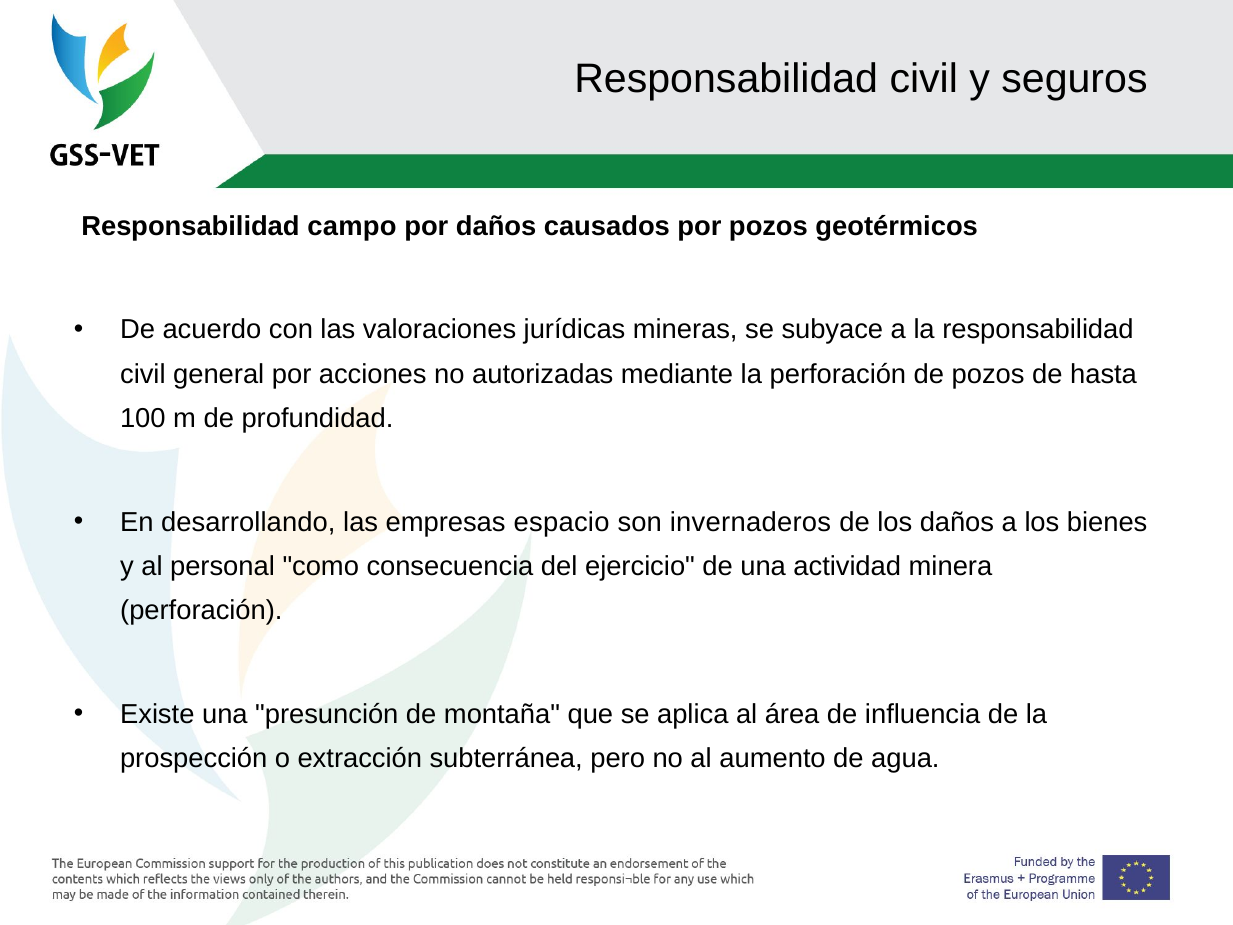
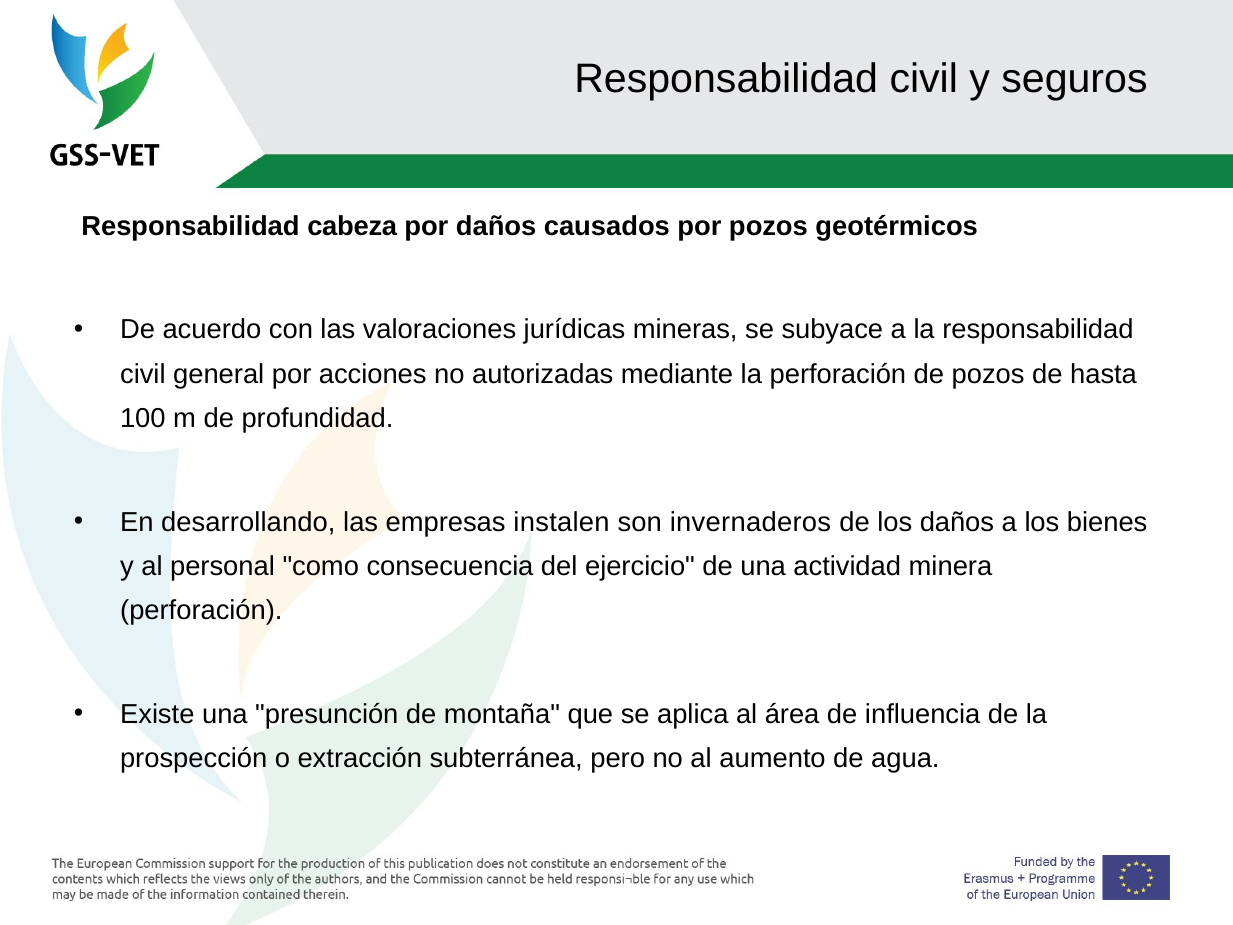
campo: campo -> cabeza
espacio: espacio -> instalen
